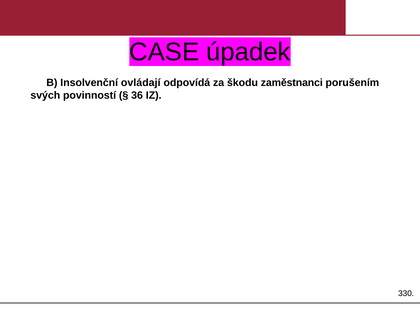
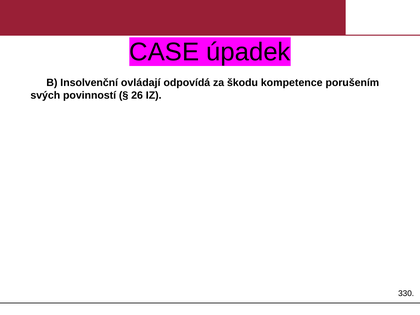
zaměstnanci: zaměstnanci -> kompetence
36: 36 -> 26
